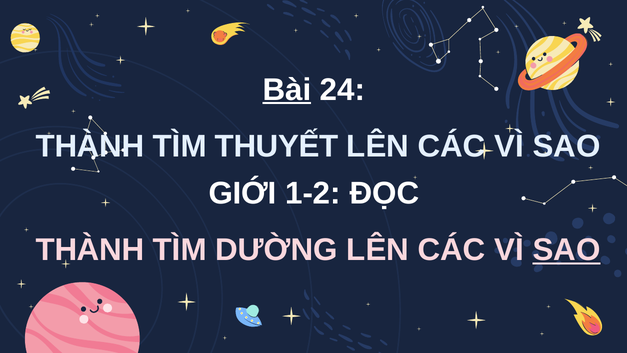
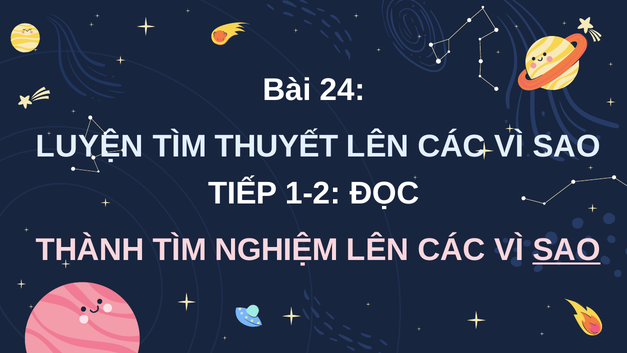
Bài underline: present -> none
THÀNH at (90, 146): THÀNH -> LUYỆN
GIỚI: GIỚI -> TIẾP
DƯỜNG: DƯỜNG -> NGHIỆM
